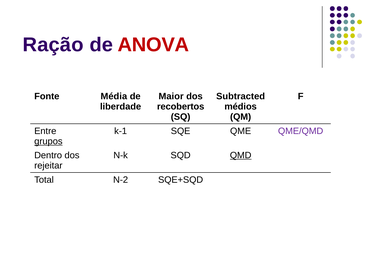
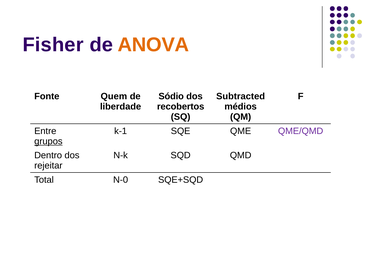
Ração: Ração -> Fisher
ANOVA colour: red -> orange
Média: Média -> Quem
Maior: Maior -> Sódio
QMD underline: present -> none
N-2: N-2 -> N-0
